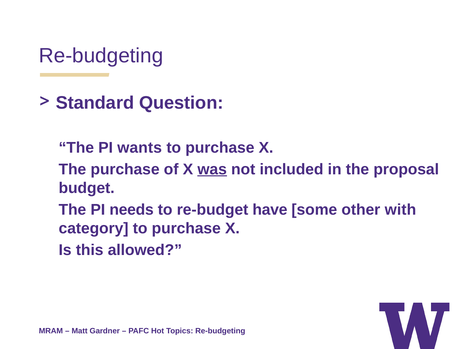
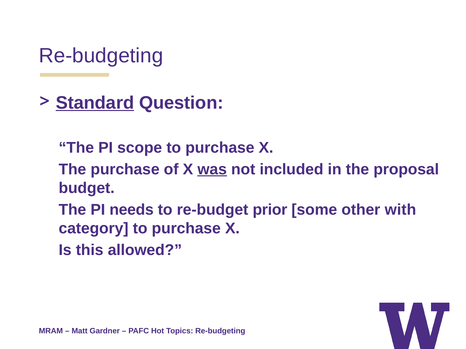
Standard underline: none -> present
wants: wants -> scope
have: have -> prior
